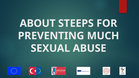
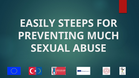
ABOUT: ABOUT -> EASILY
